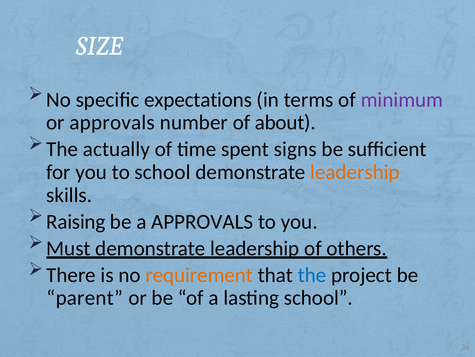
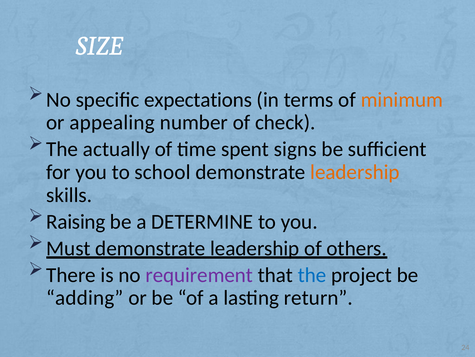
minimum colour: purple -> orange
or approvals: approvals -> appealing
about: about -> check
a APPROVALS: APPROVALS -> DETERMINE
requirement colour: orange -> purple
parent: parent -> adding
lasting school: school -> return
